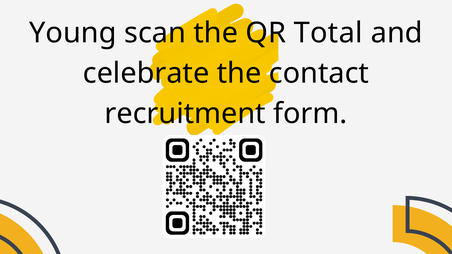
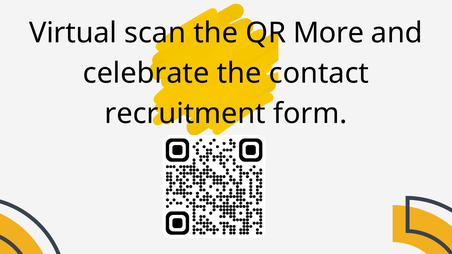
Young: Young -> Virtual
Total: Total -> More
